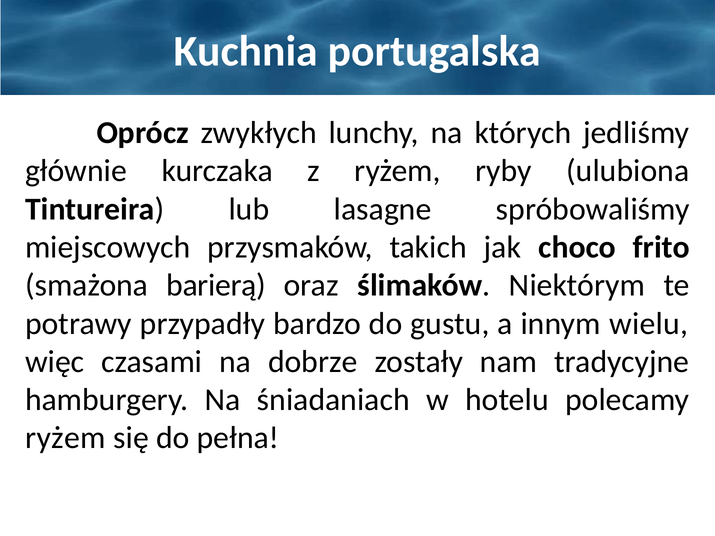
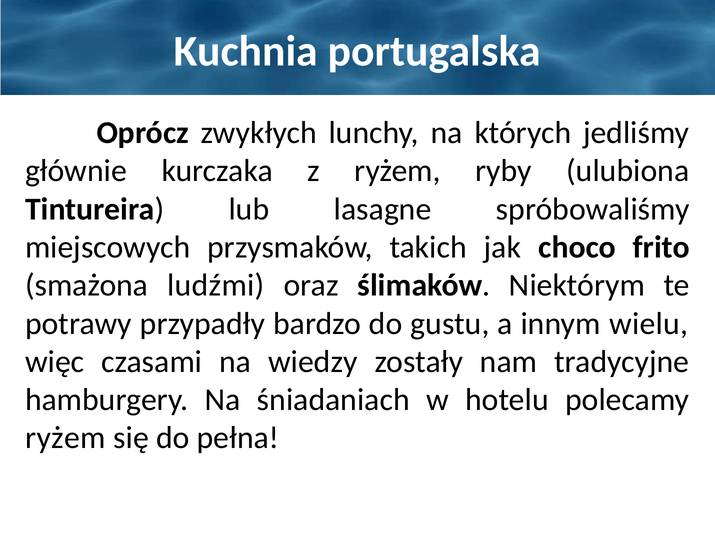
barierą: barierą -> ludźmi
dobrze: dobrze -> wiedzy
